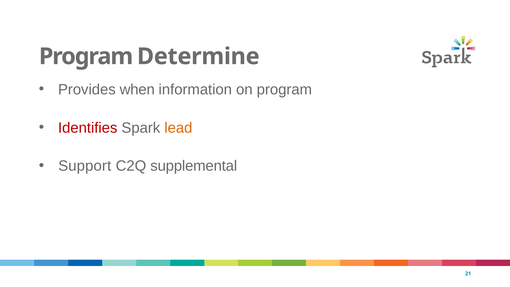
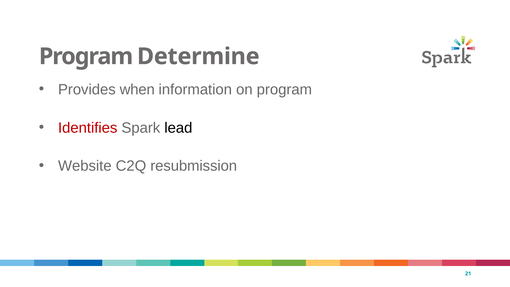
lead colour: orange -> black
Support: Support -> Website
supplemental: supplemental -> resubmission
